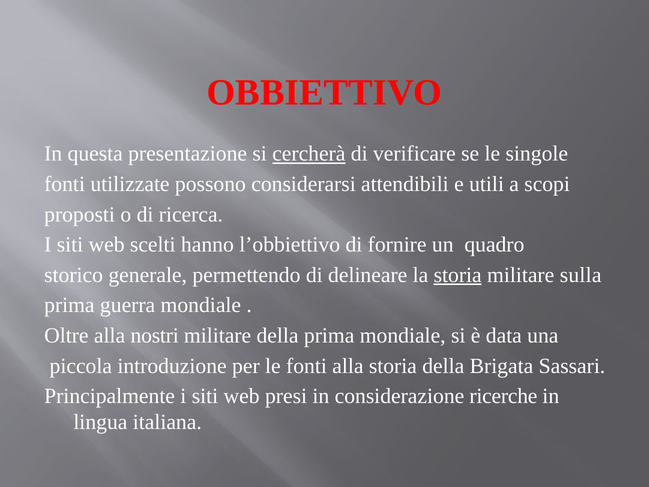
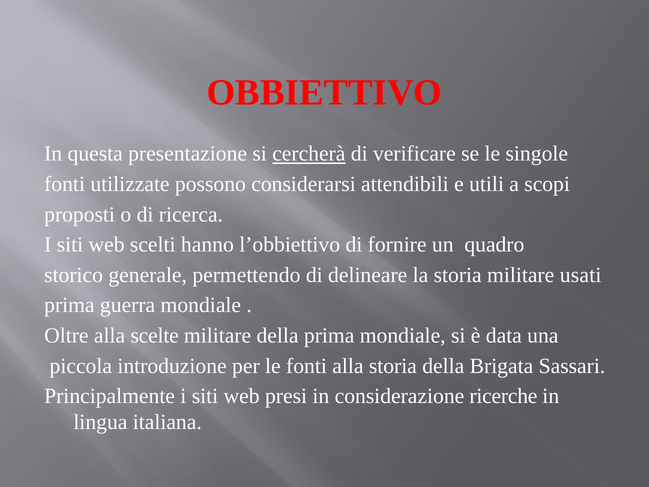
storia at (458, 275) underline: present -> none
sulla: sulla -> usati
nostri: nostri -> scelte
